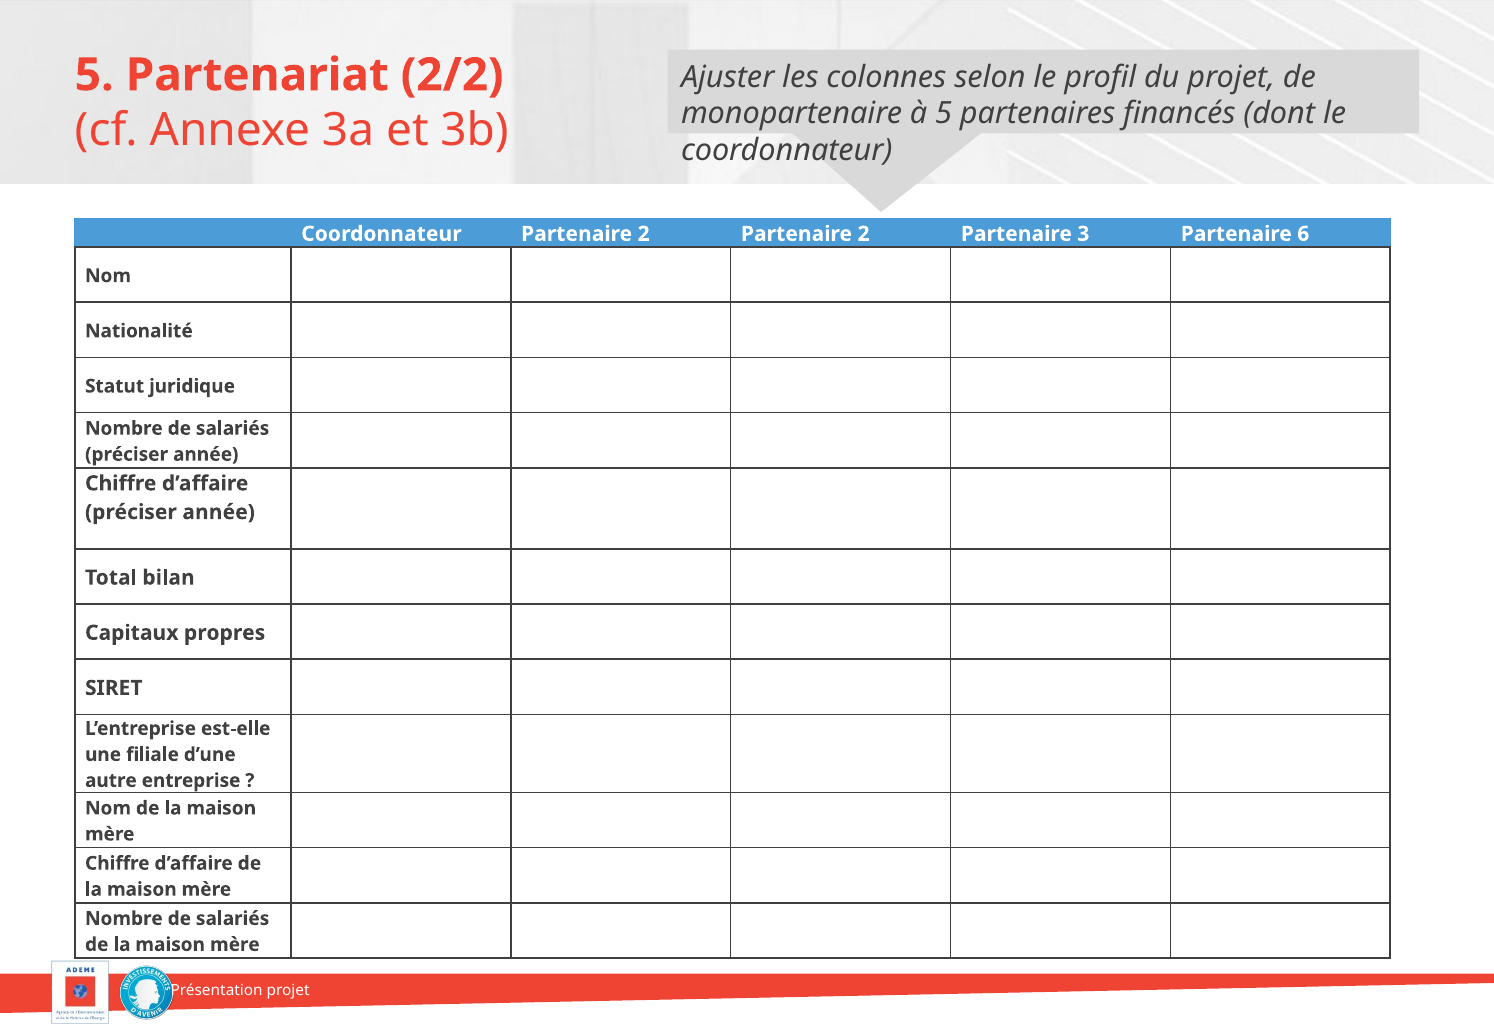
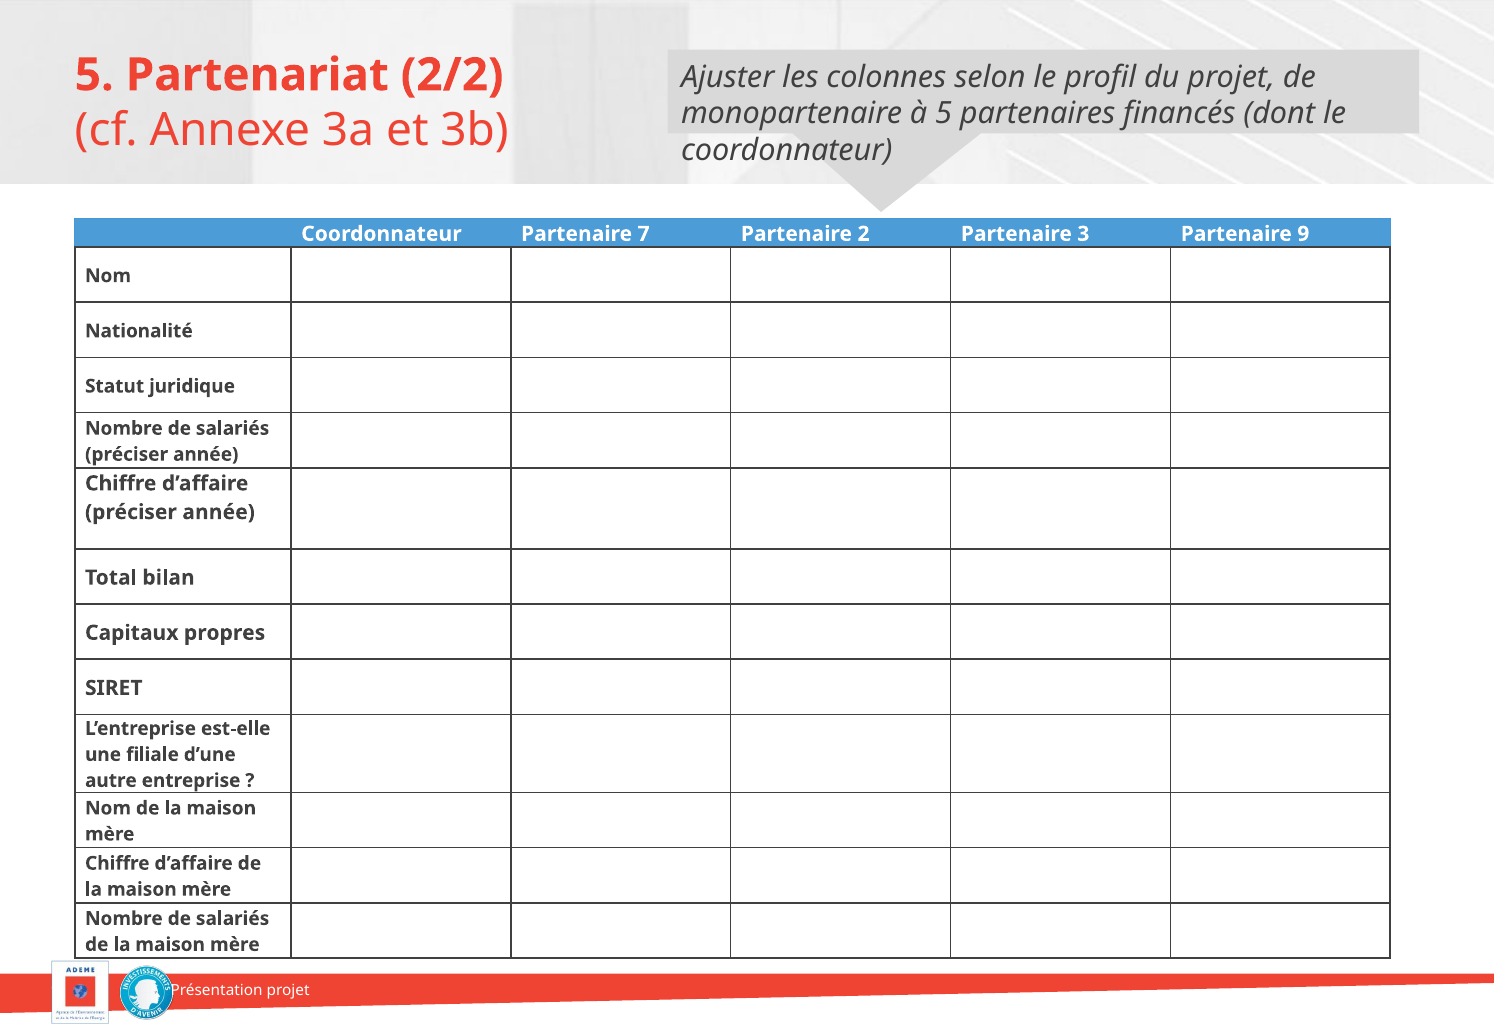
Coordonnateur Partenaire 2: 2 -> 7
Partenaire 6: 6 -> 9
